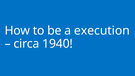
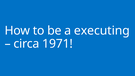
execution: execution -> executing
1940: 1940 -> 1971
